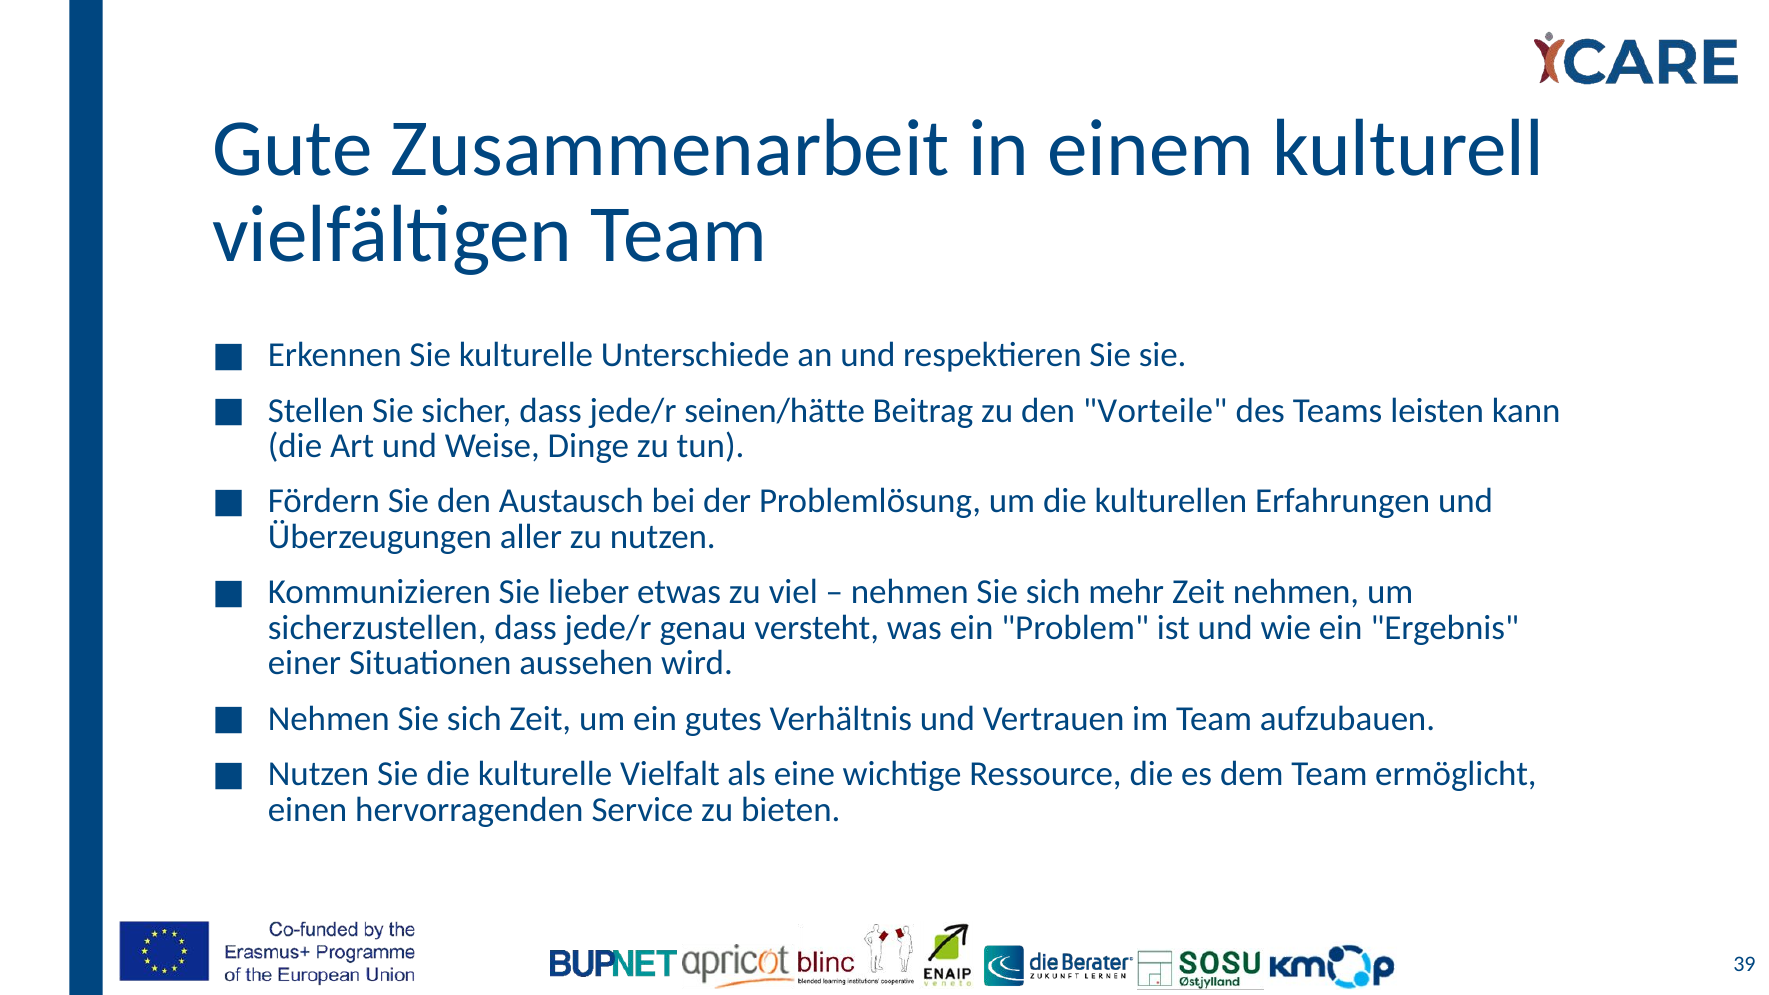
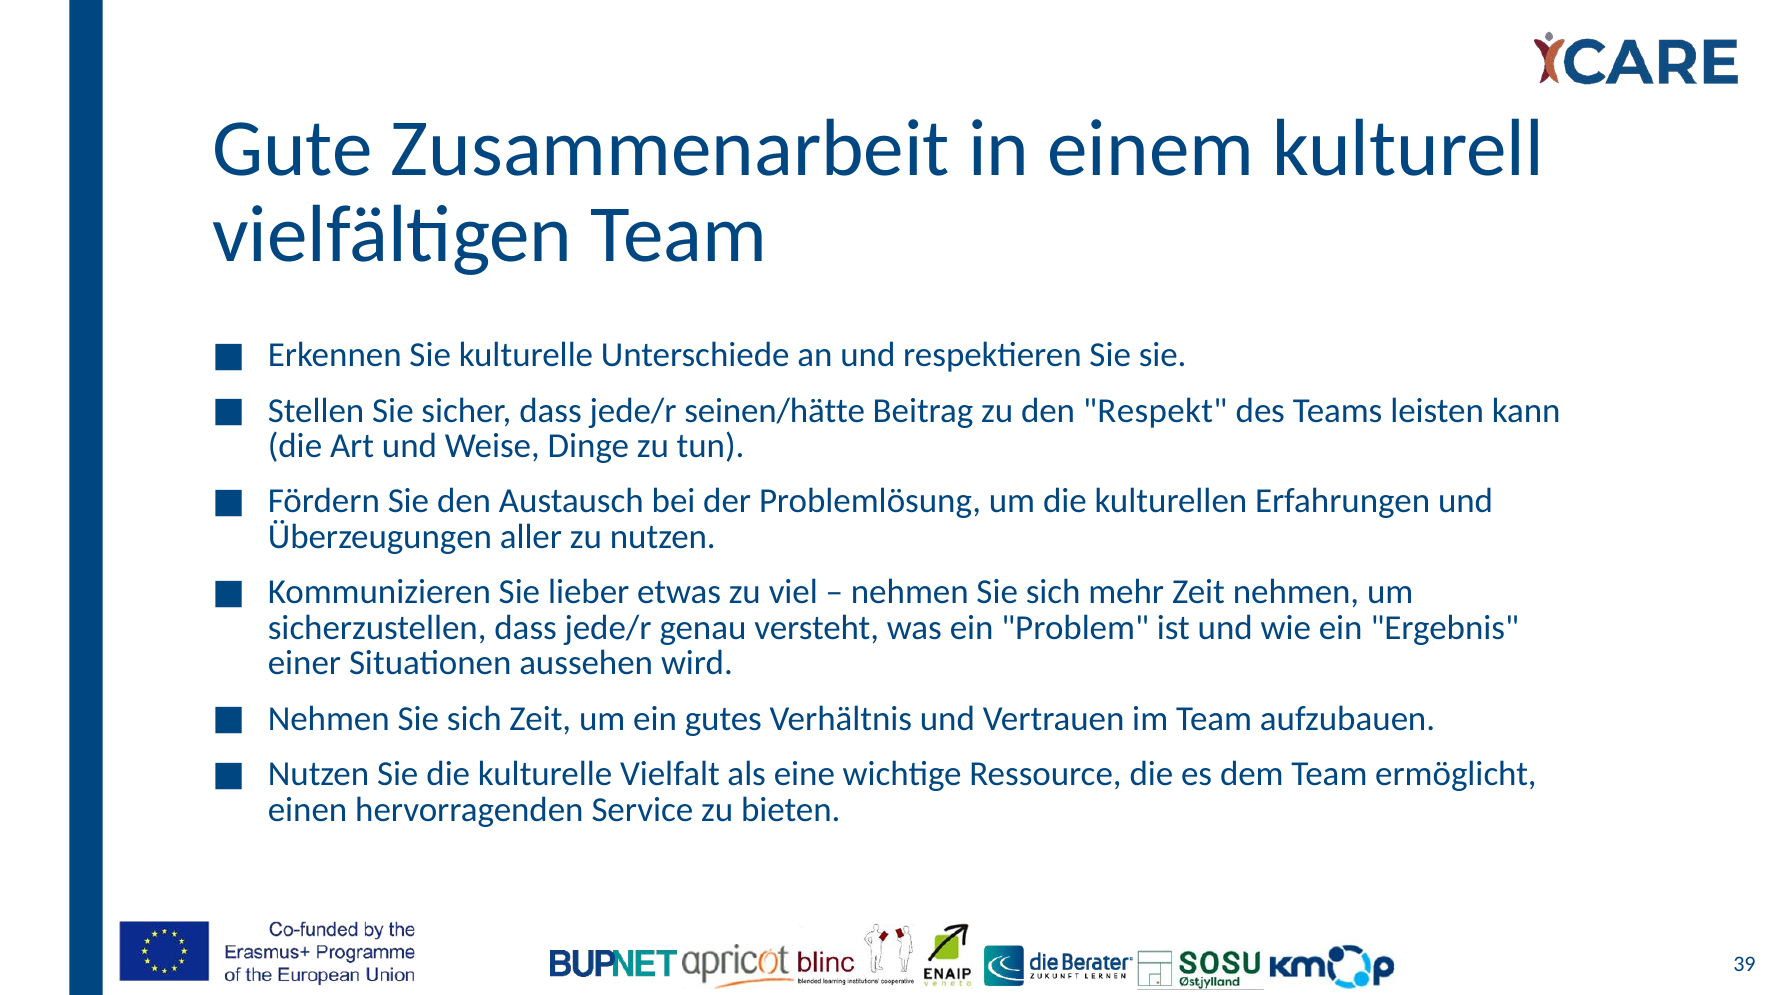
Vorteile: Vorteile -> Respekt
